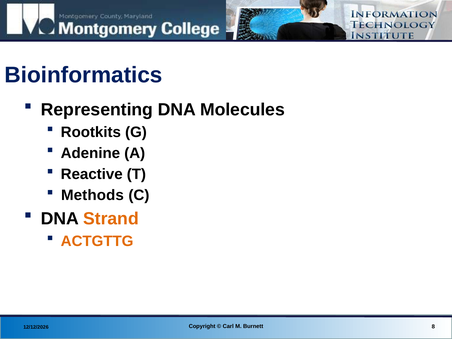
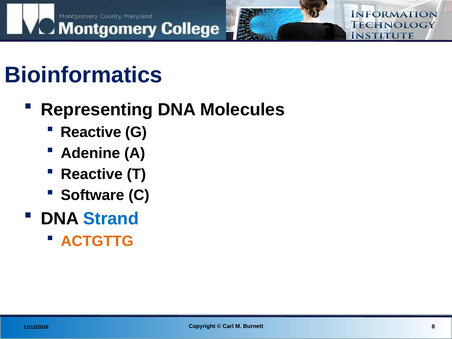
Rootkits at (91, 132): Rootkits -> Reactive
Methods: Methods -> Software
Strand colour: orange -> blue
